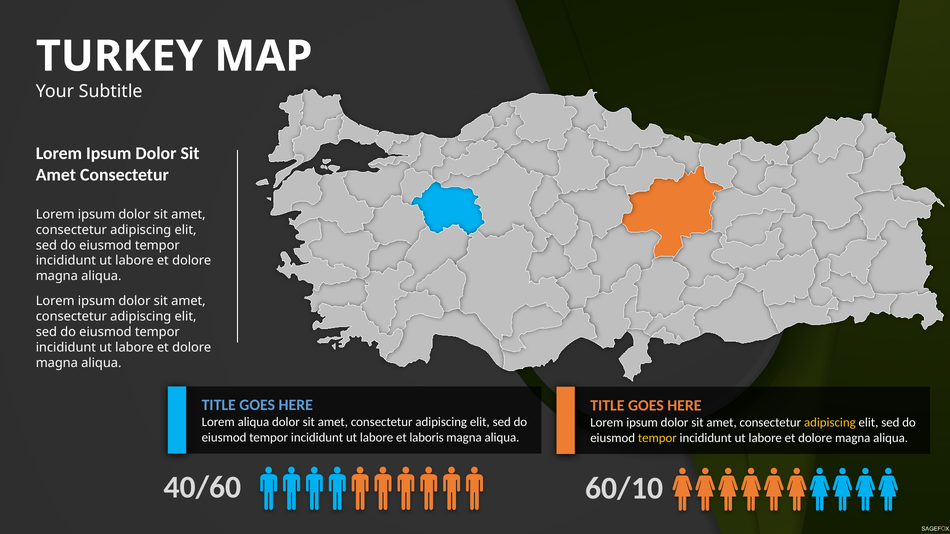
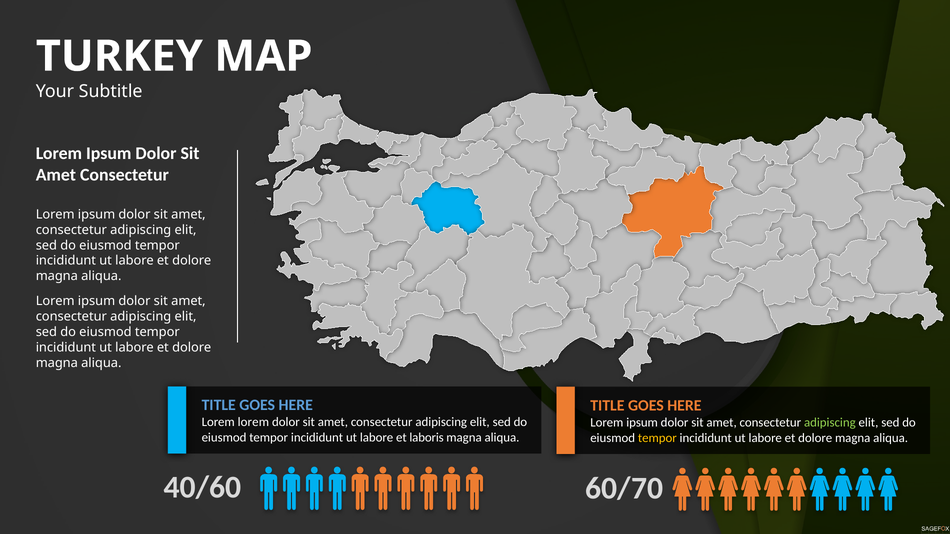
Lorem aliqua: aliqua -> lorem
adipiscing at (830, 423) colour: yellow -> light green
60/10: 60/10 -> 60/70
